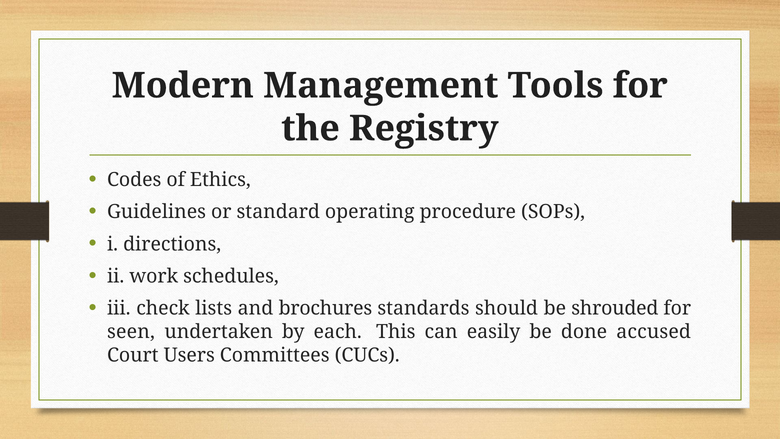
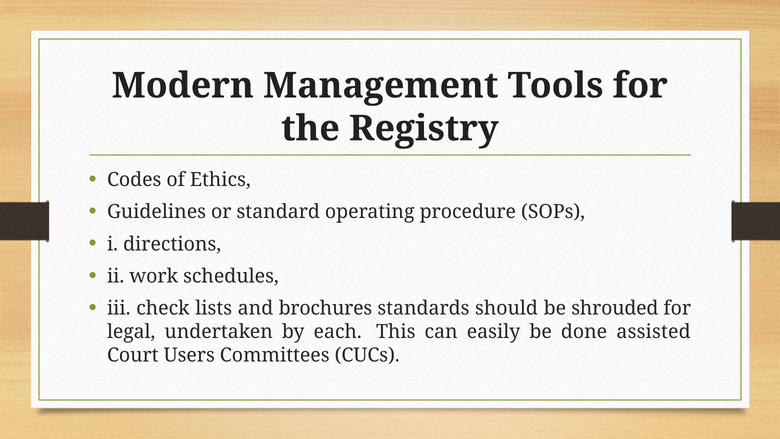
seen: seen -> legal
accused: accused -> assisted
